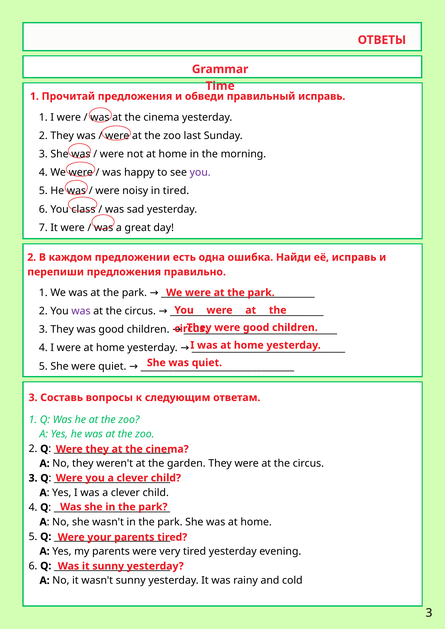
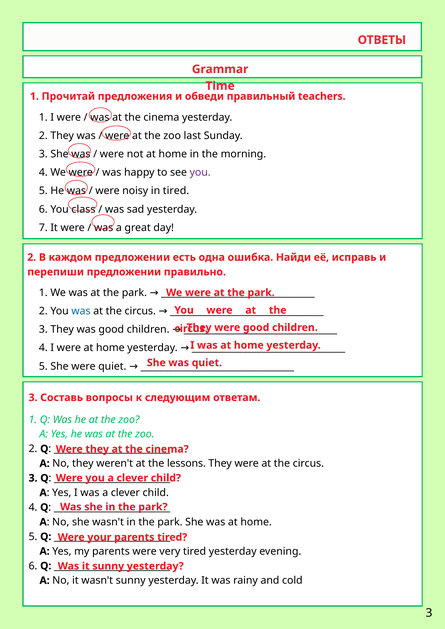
правильный исправь: исправь -> teachers
перепиши предложения: предложения -> предложении
was at (81, 311) colour: purple -> blue
garden: garden -> lessons
